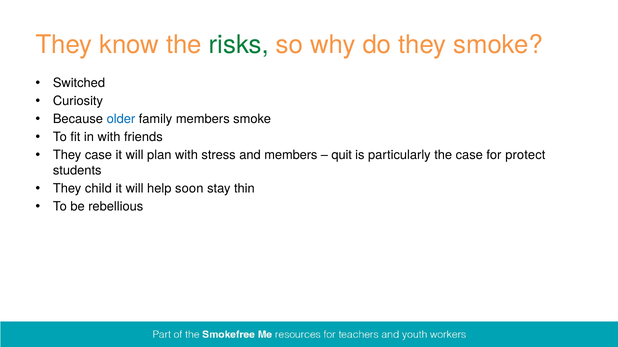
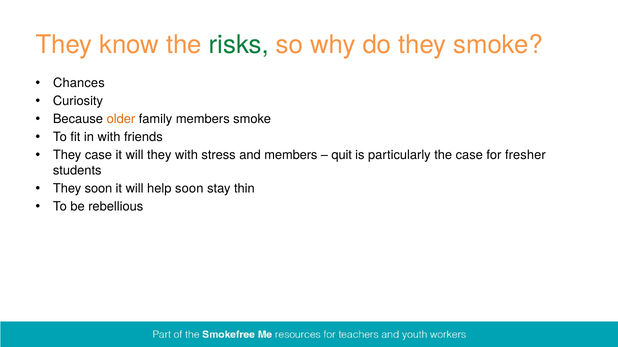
Switched: Switched -> Chances
older colour: blue -> orange
will plan: plan -> they
protect: protect -> fresher
They child: child -> soon
